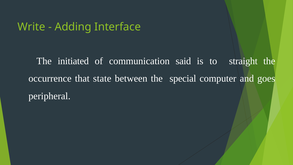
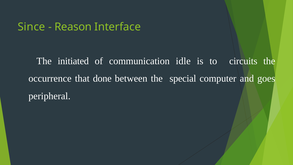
Write: Write -> Since
Adding: Adding -> Reason
said: said -> idle
straight: straight -> circuits
state: state -> done
